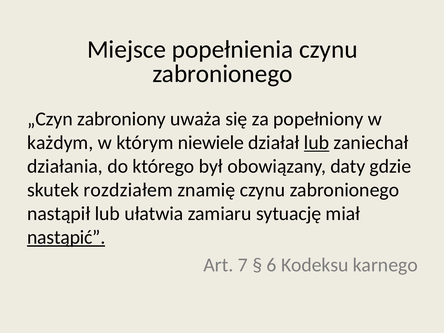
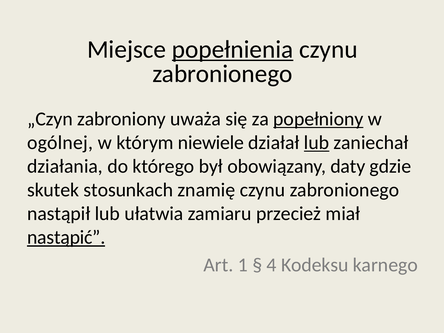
popełnienia underline: none -> present
popełniony underline: none -> present
każdym: każdym -> ogólnej
rozdziałem: rozdziałem -> stosunkach
sytuację: sytuację -> przecież
7: 7 -> 1
6: 6 -> 4
